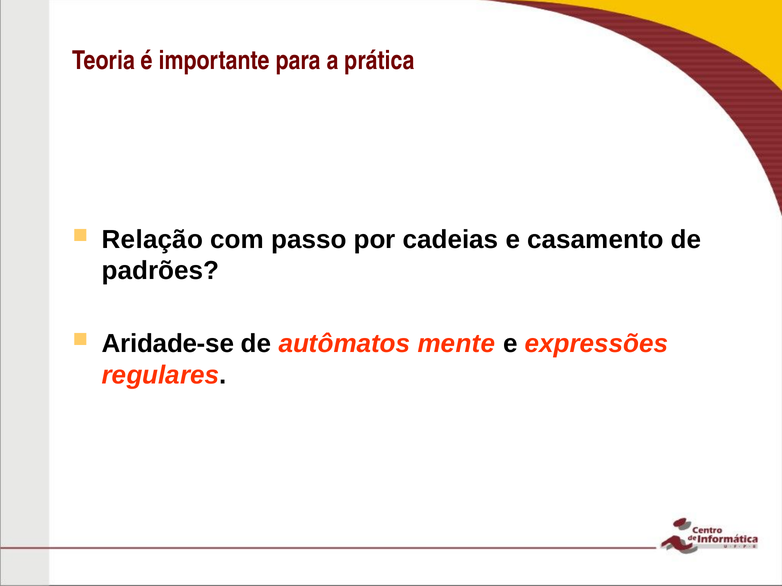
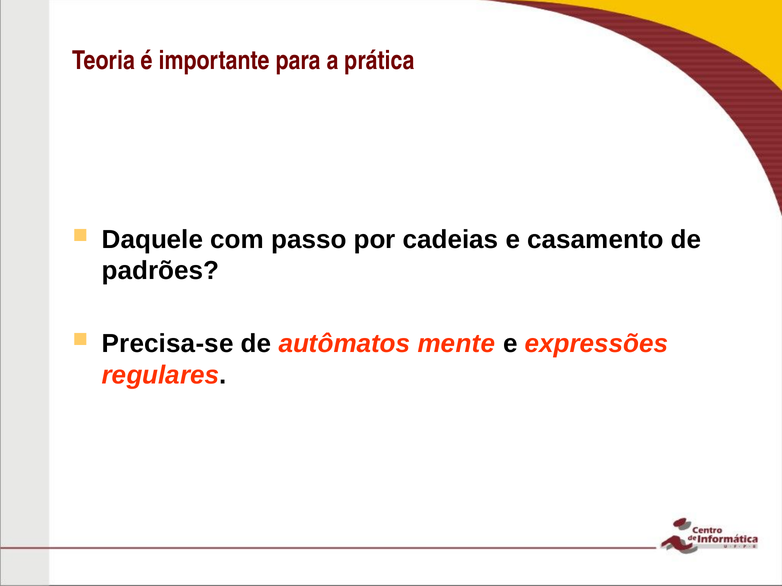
Relação: Relação -> Daquele
Aridade-se: Aridade-se -> Precisa-se
